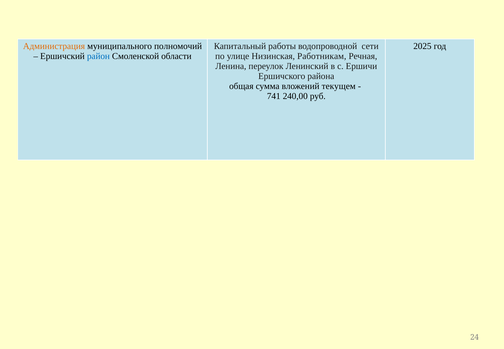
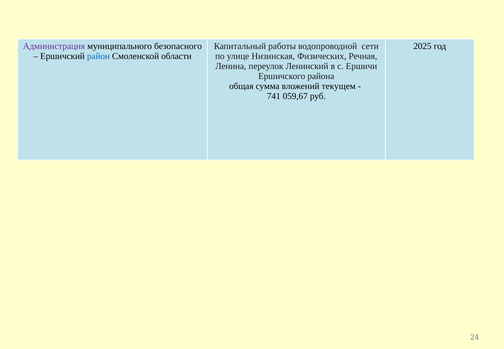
Администрация colour: orange -> purple
полномочий: полномочий -> безопасного
Работникам: Работникам -> Физических
240,00: 240,00 -> 059,67
